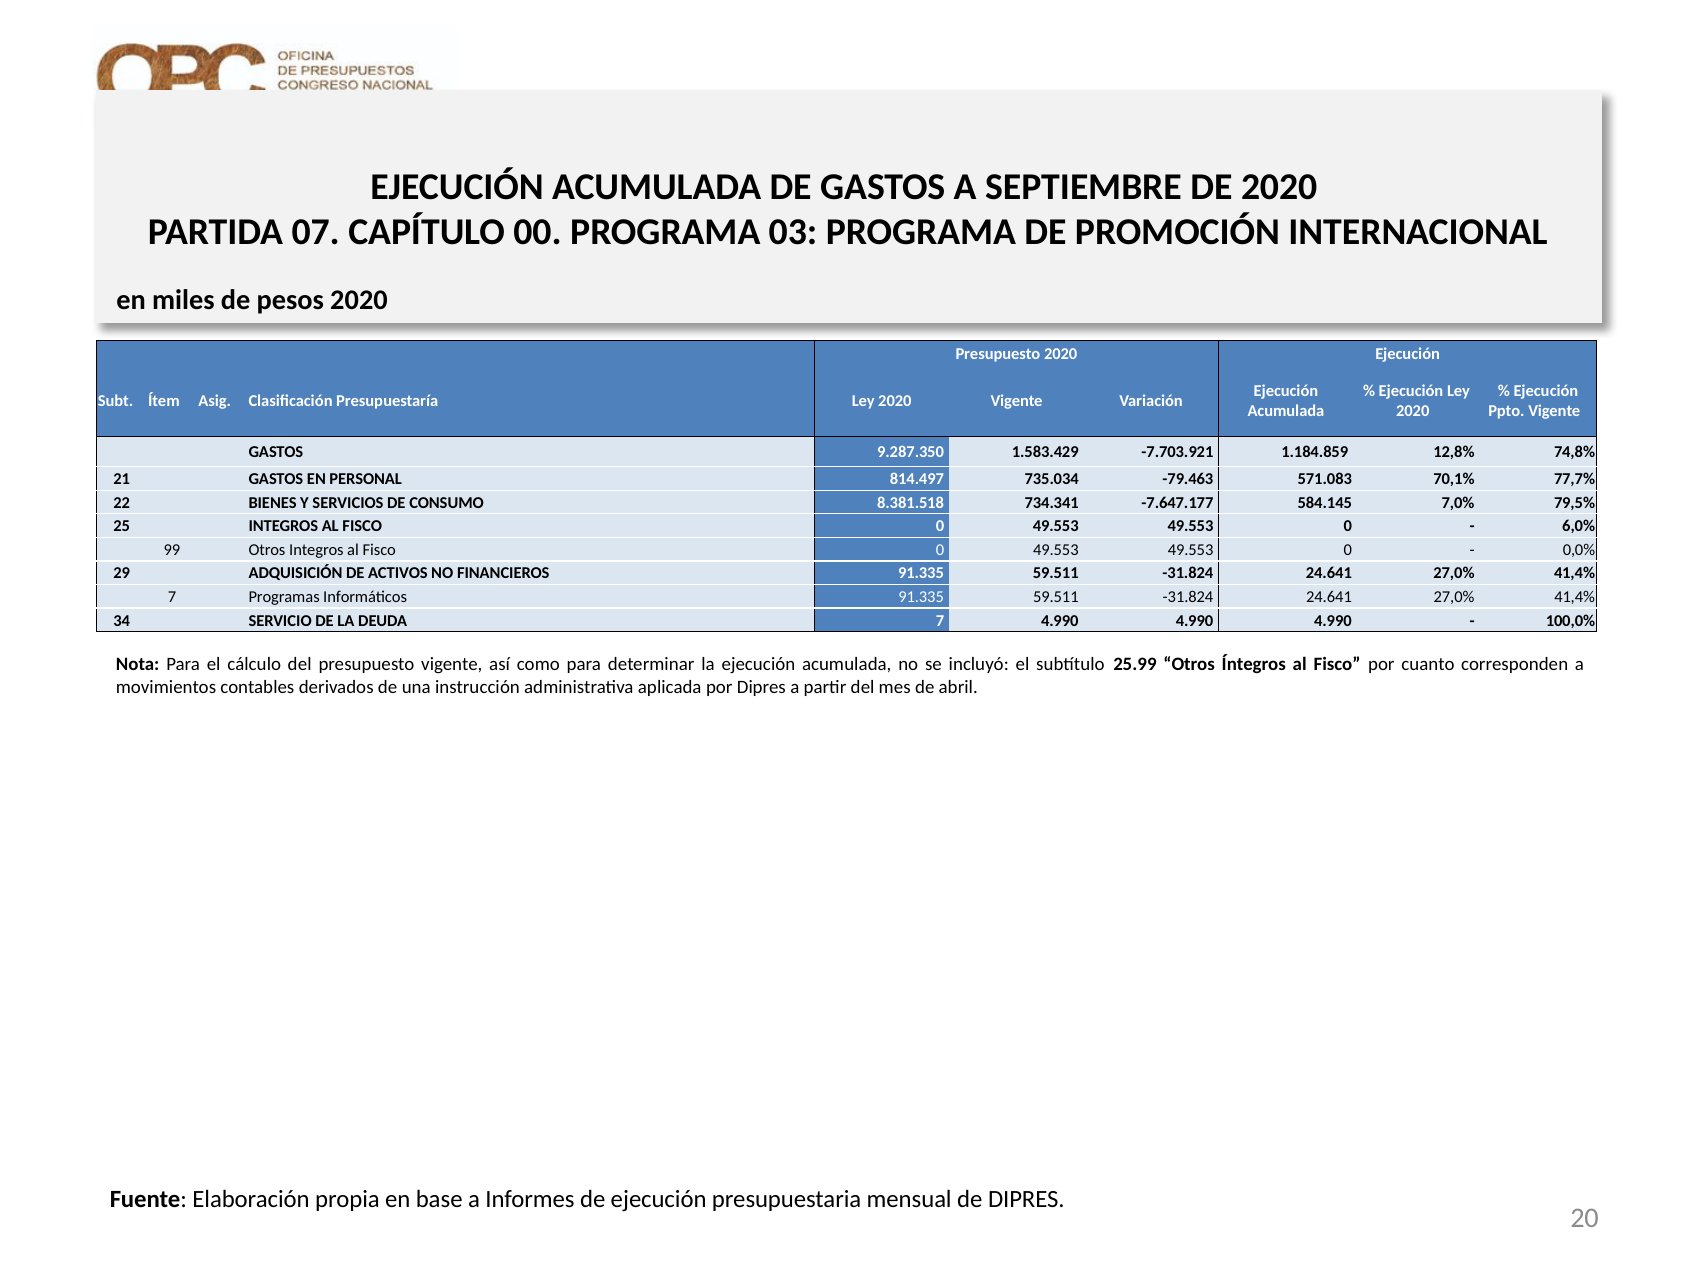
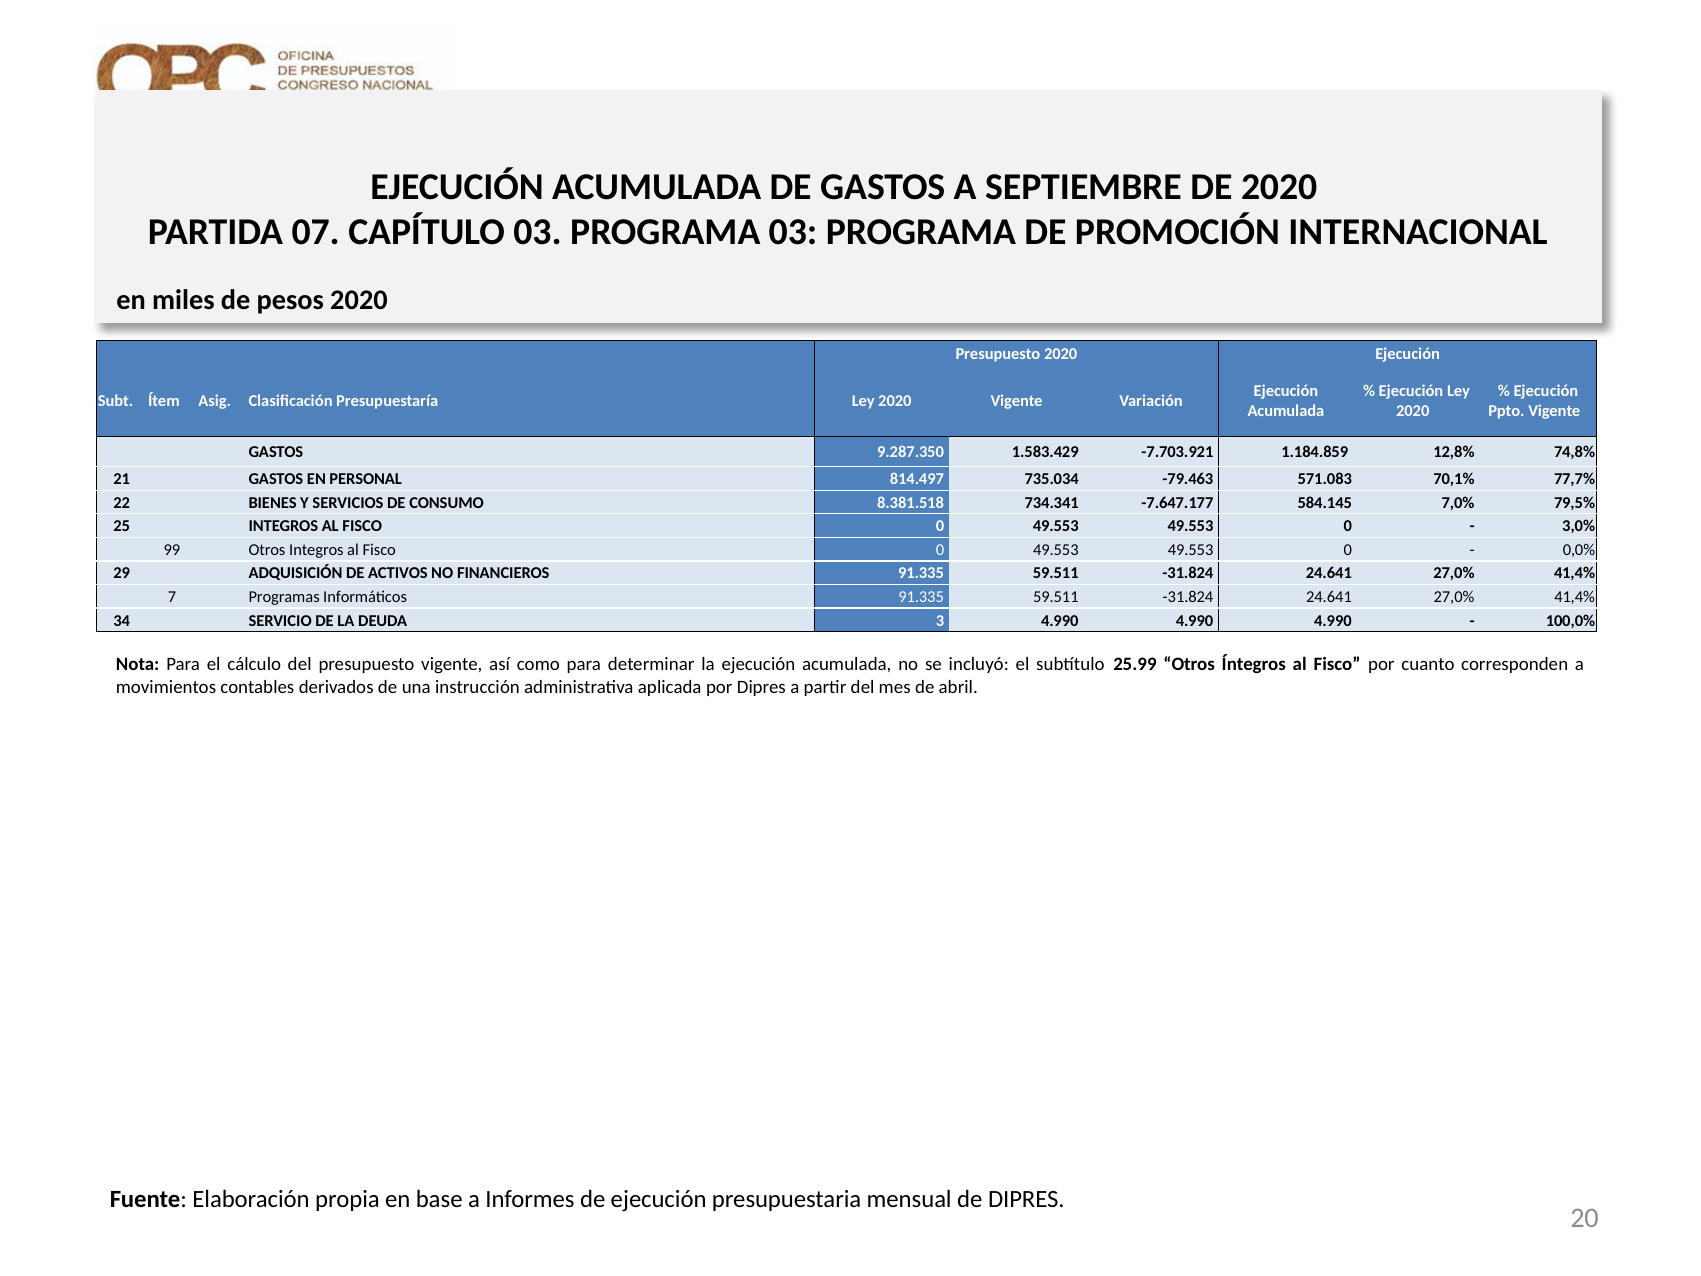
CAPÍTULO 00: 00 -> 03
6,0%: 6,0% -> 3,0%
DEUDA 7: 7 -> 3
